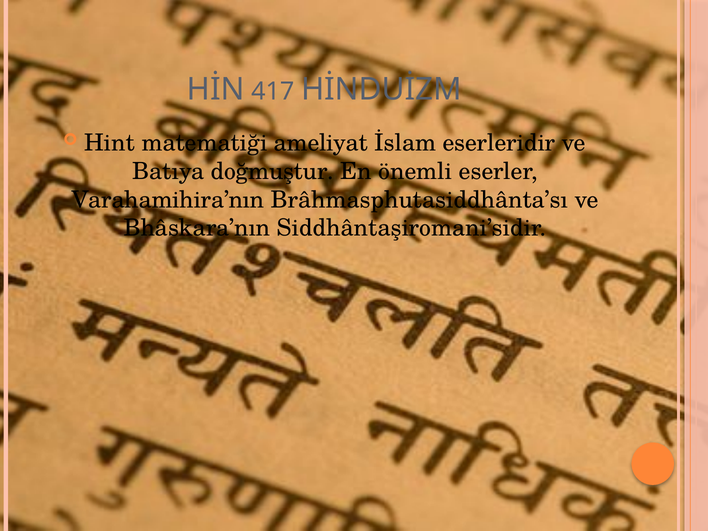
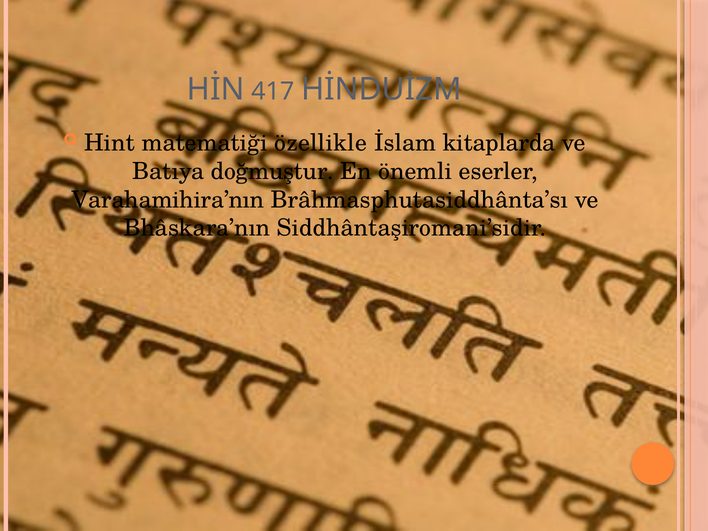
ameliyat: ameliyat -> özellikle
eserleridir: eserleridir -> kitaplarda
